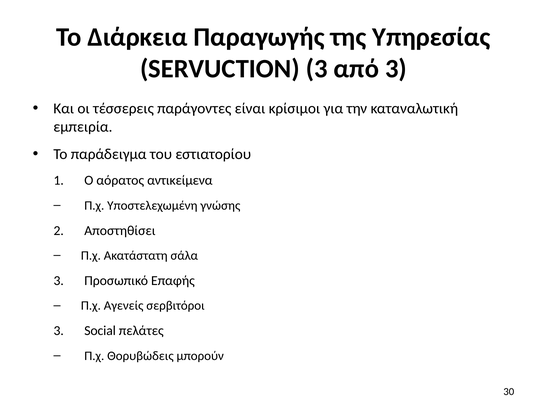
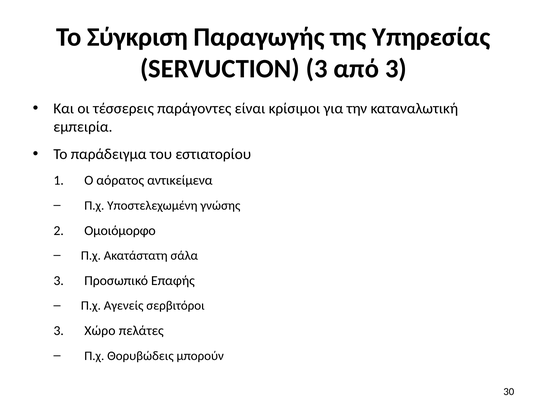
Διάρκεια: Διάρκεια -> Σύγκριση
Αποστηθίσει: Αποστηθίσει -> Ομοιόμορφο
Social: Social -> Χώρο
